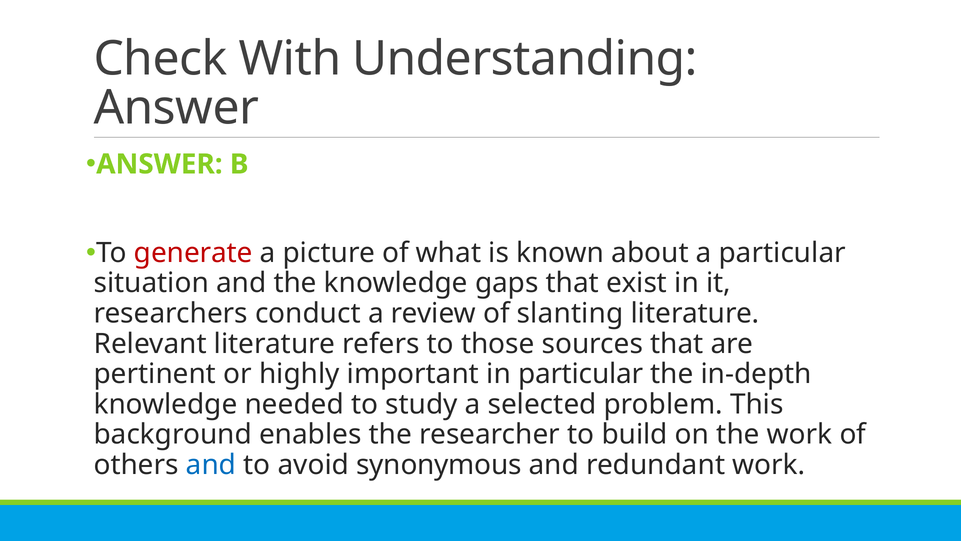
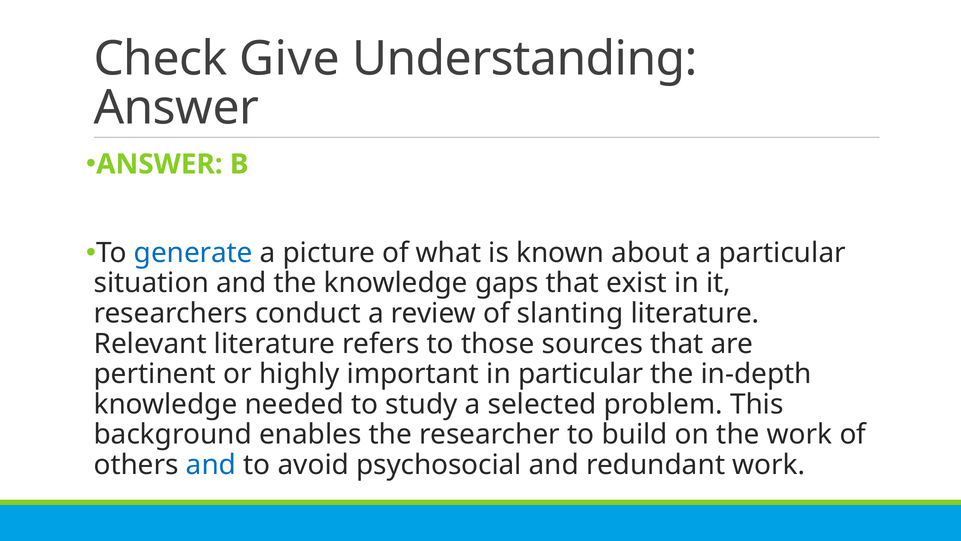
With: With -> Give
generate colour: red -> blue
synonymous: synonymous -> psychosocial
